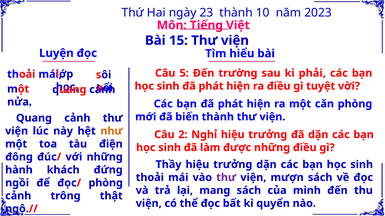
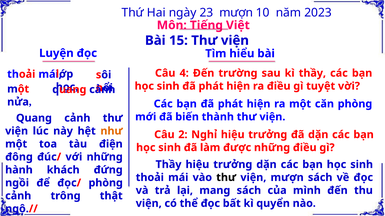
23 thành: thành -> mượn
5: 5 -> 4
kì phải: phải -> thầy
thư at (226, 178) colour: purple -> black
